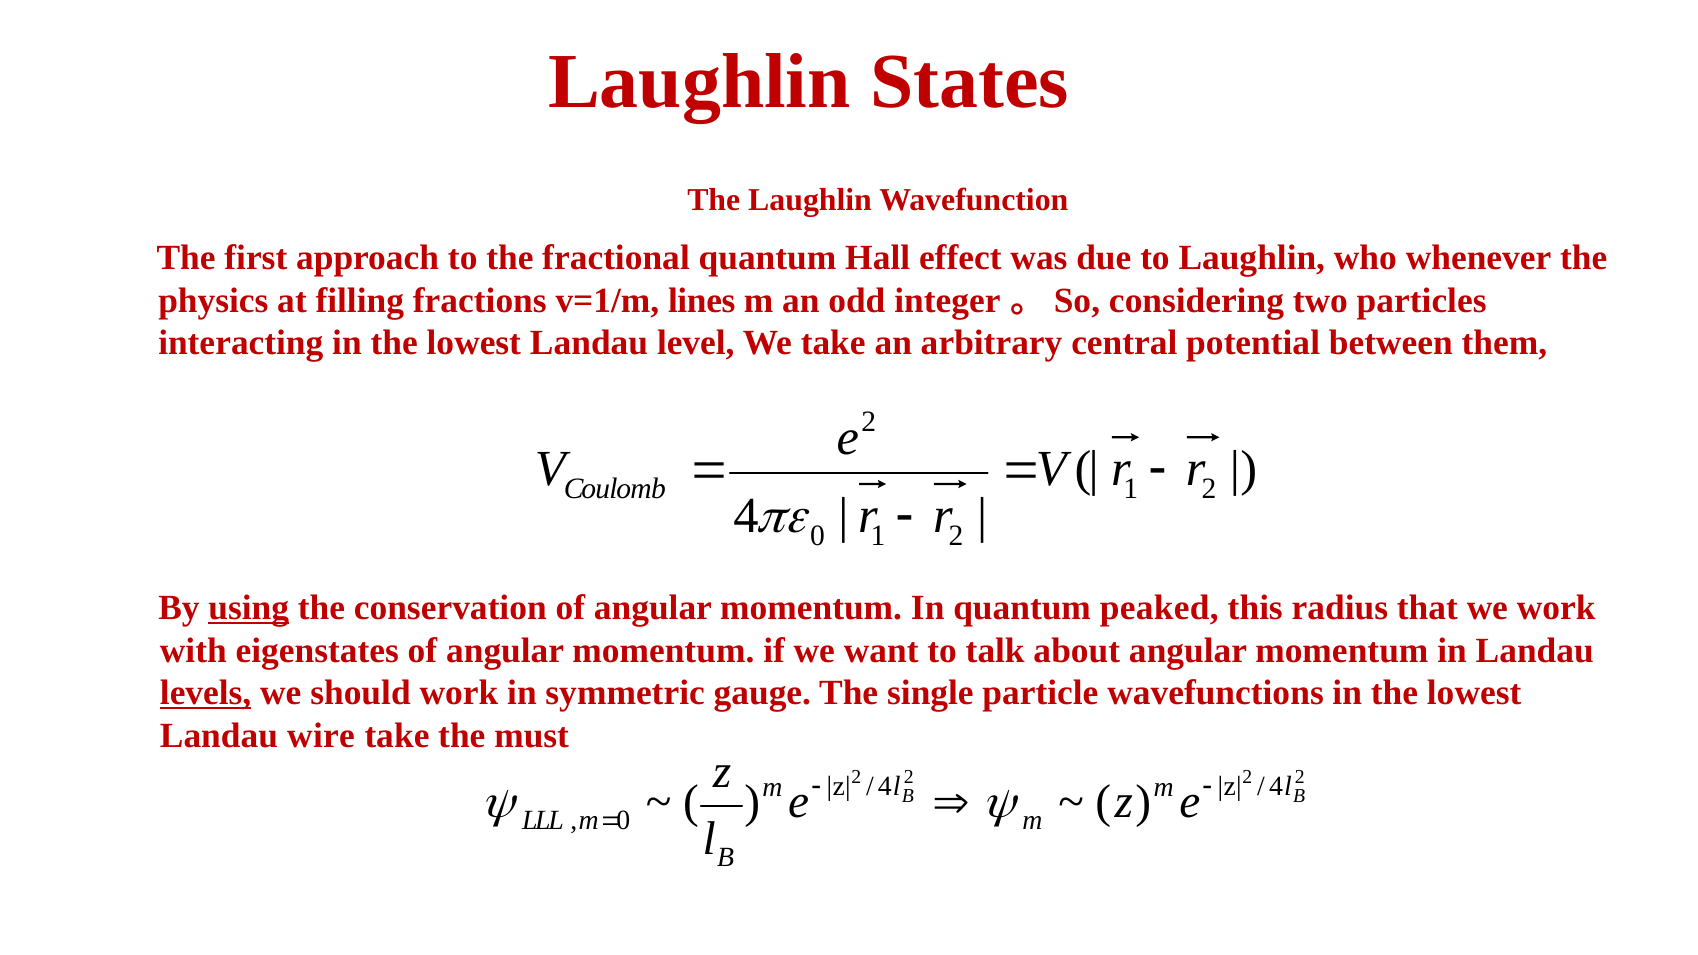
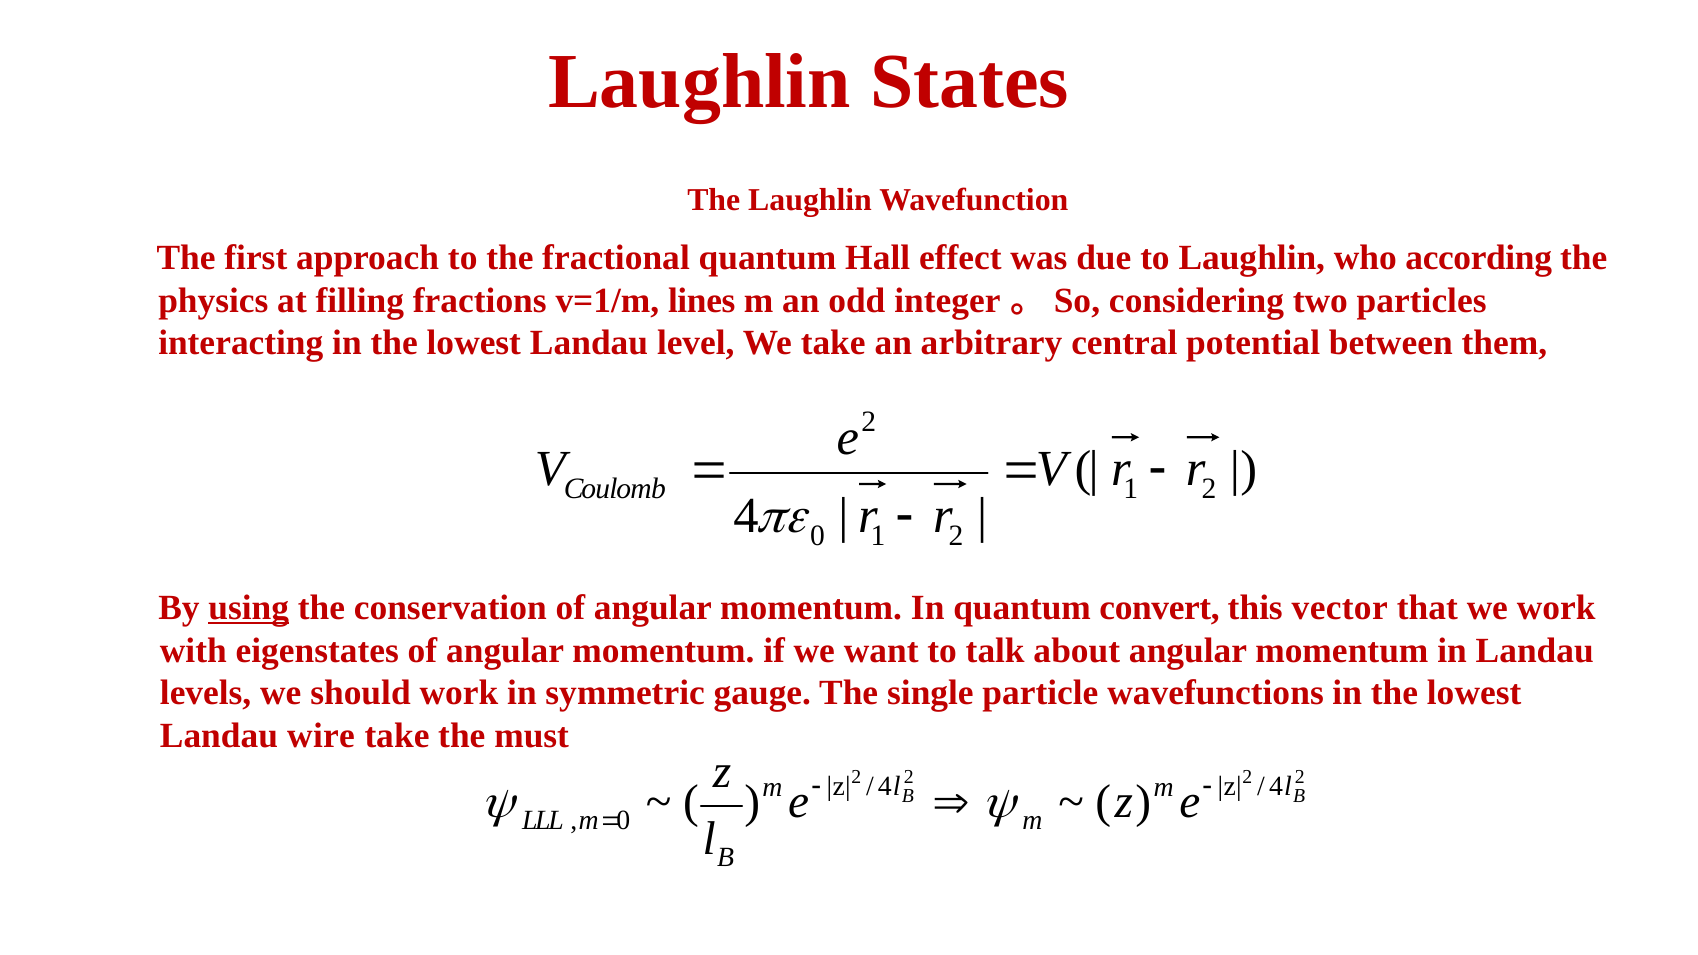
whenever: whenever -> according
peaked: peaked -> convert
radius: radius -> vector
levels underline: present -> none
